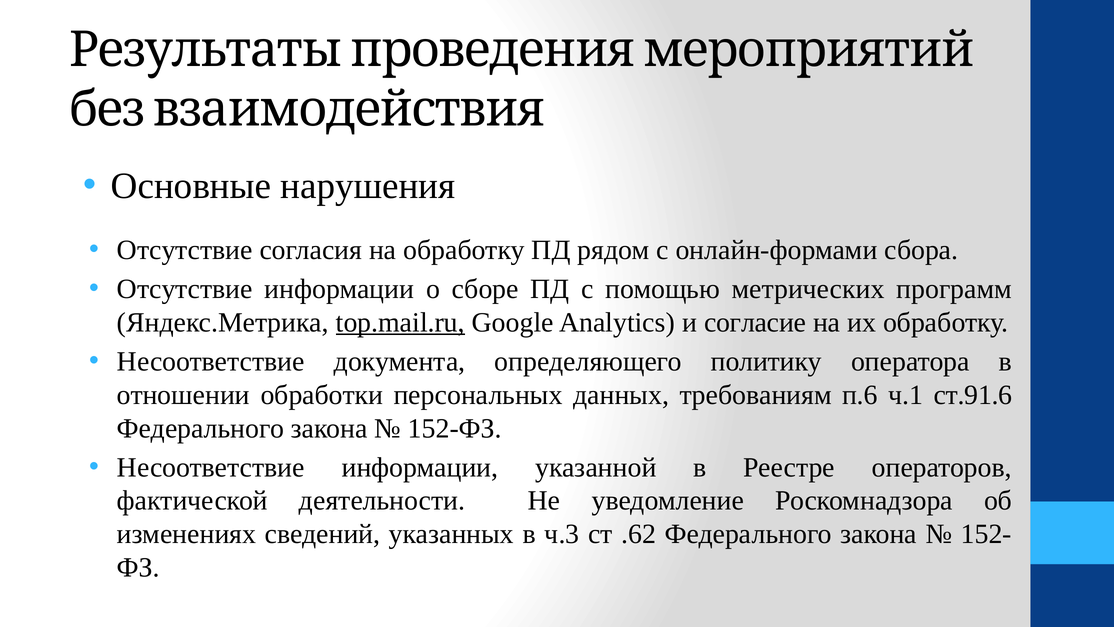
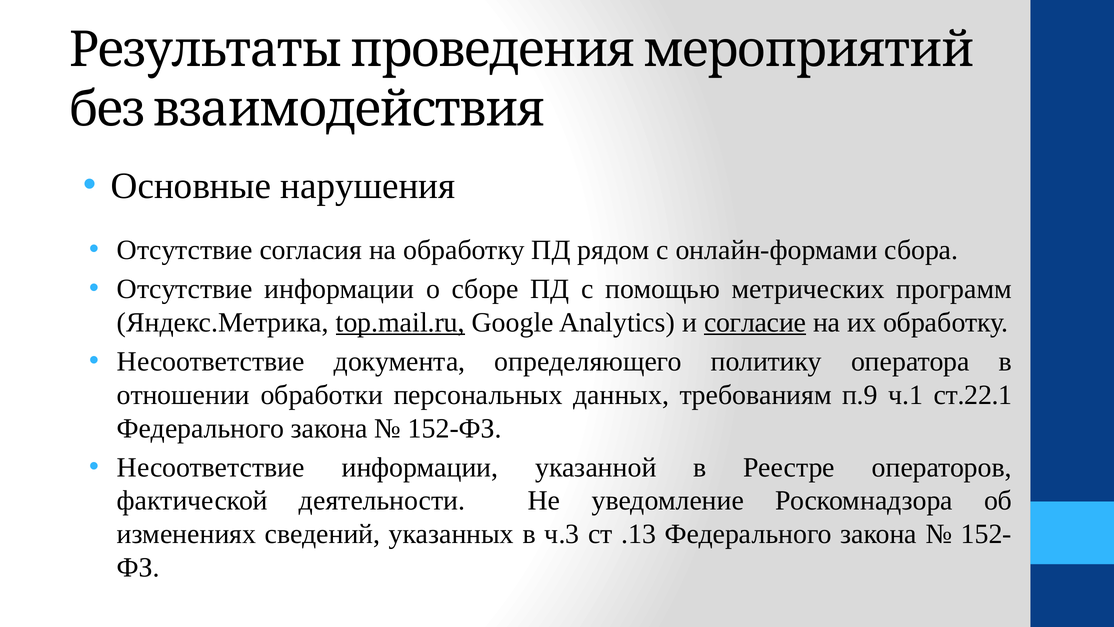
согласие underline: none -> present
п.6: п.6 -> п.9
ст.91.6: ст.91.6 -> ст.22.1
.62: .62 -> .13
